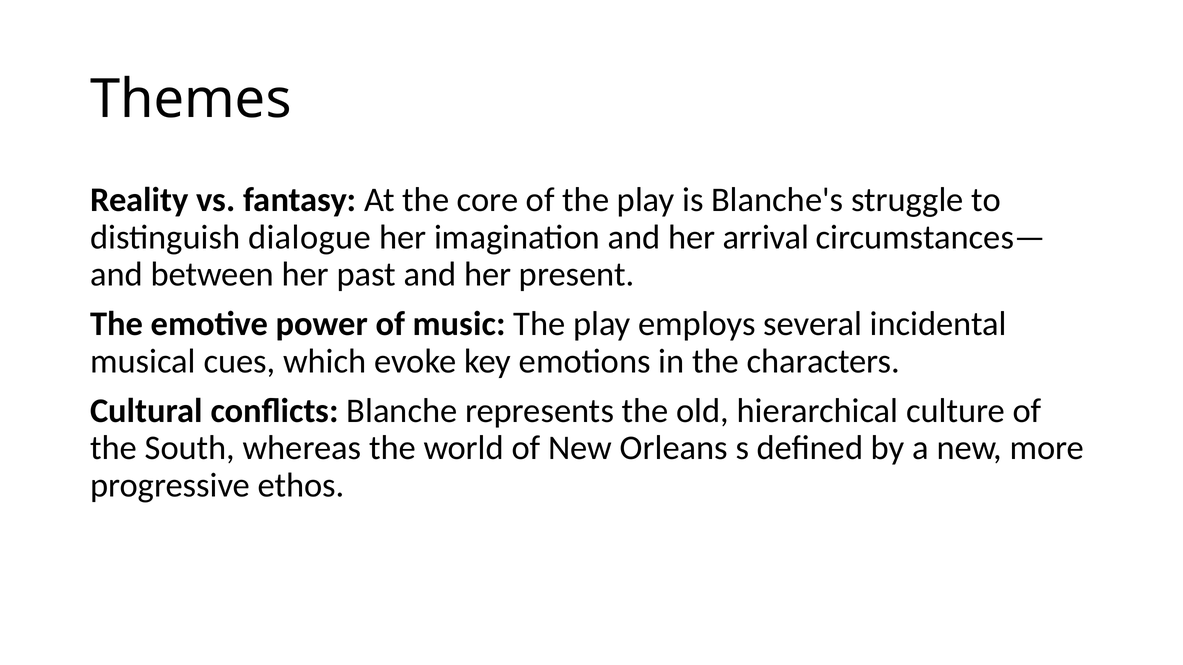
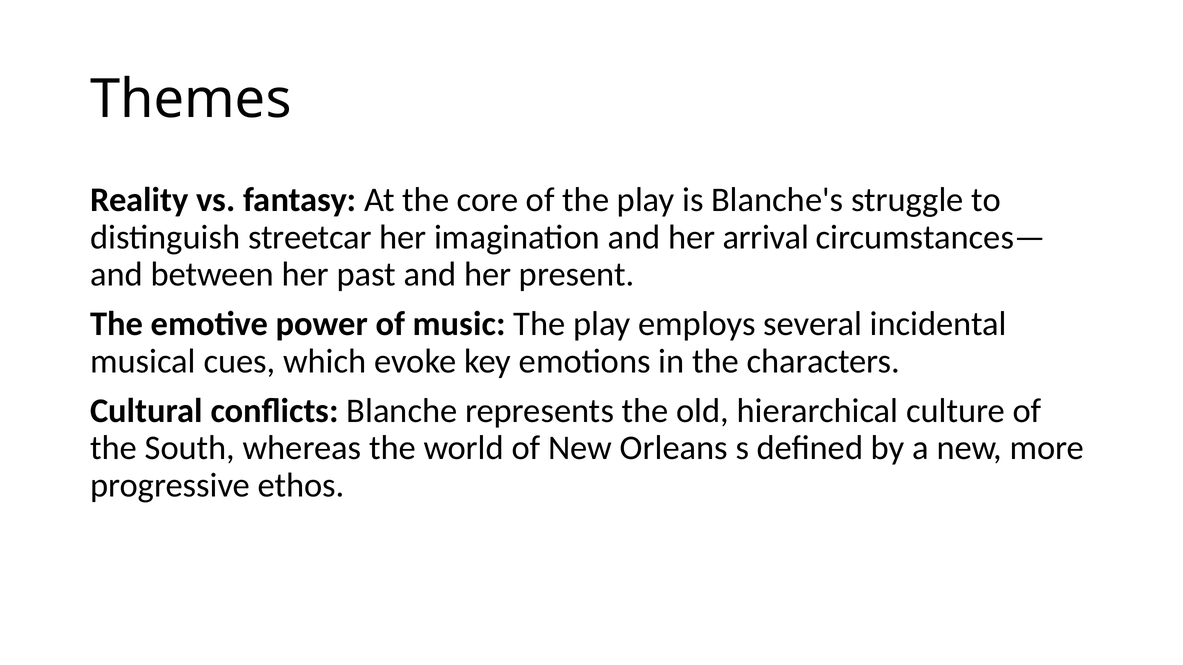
dialogue: dialogue -> streetcar
